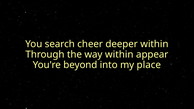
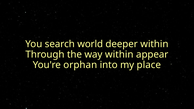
cheer: cheer -> world
beyond: beyond -> orphan
